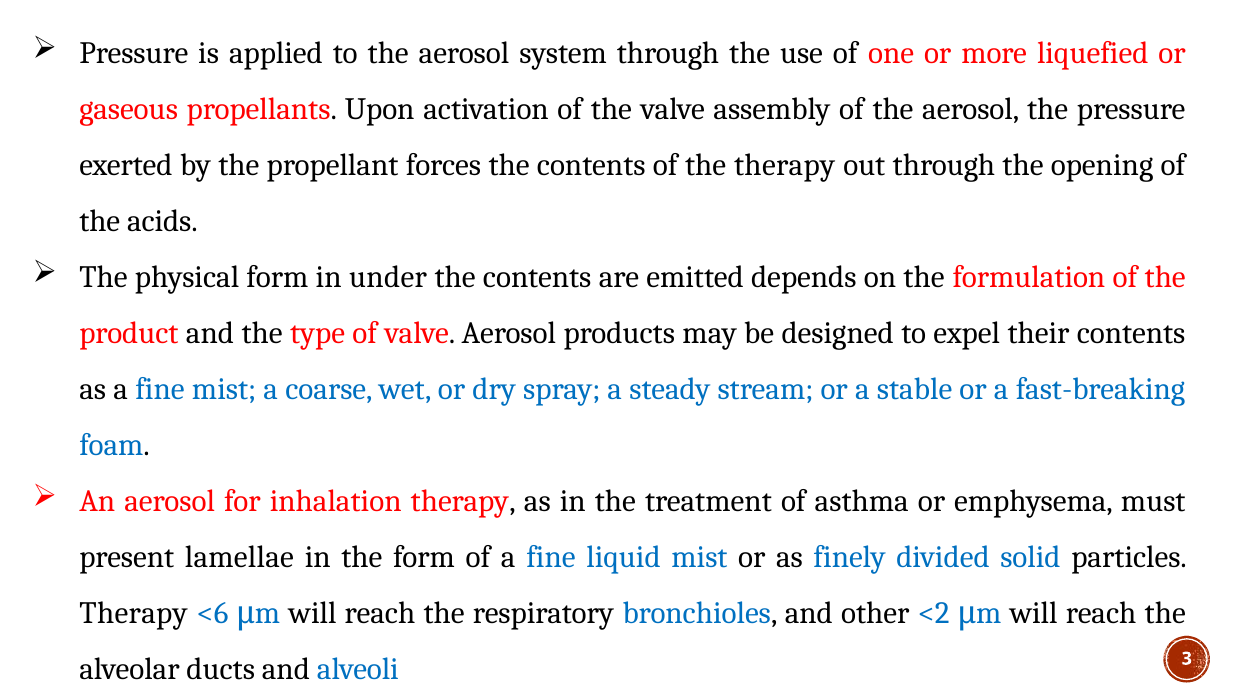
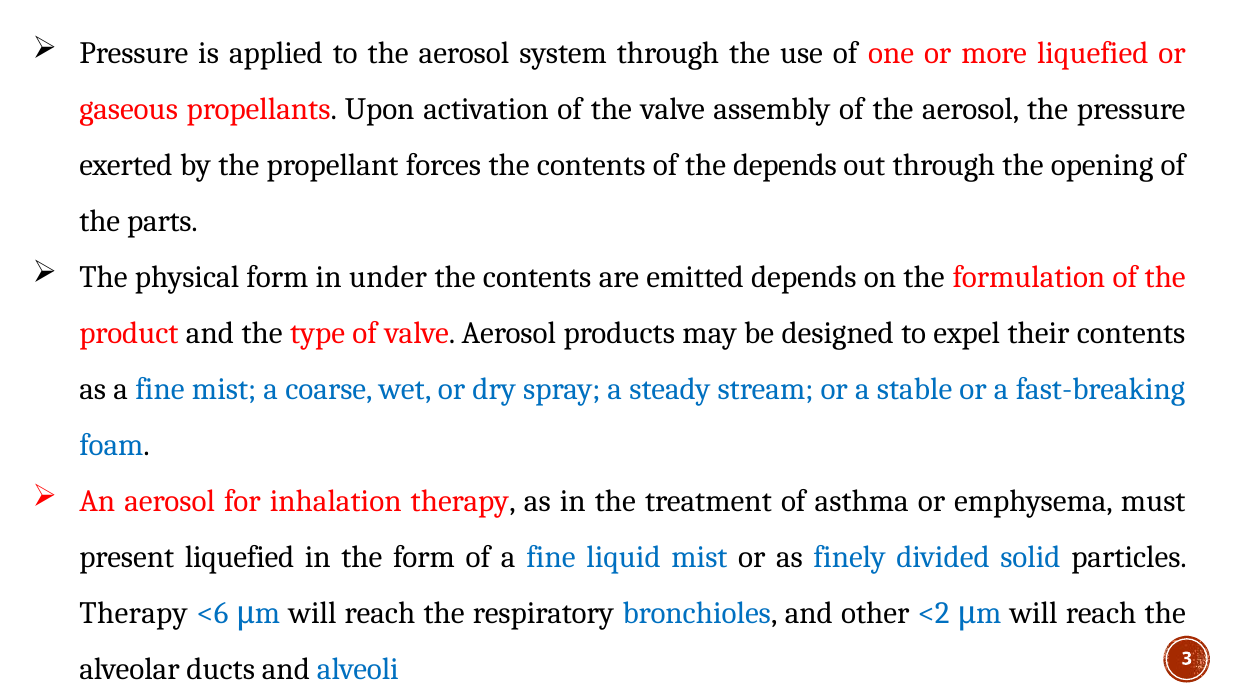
the therapy: therapy -> depends
acids: acids -> parts
present lamellae: lamellae -> liquefied
